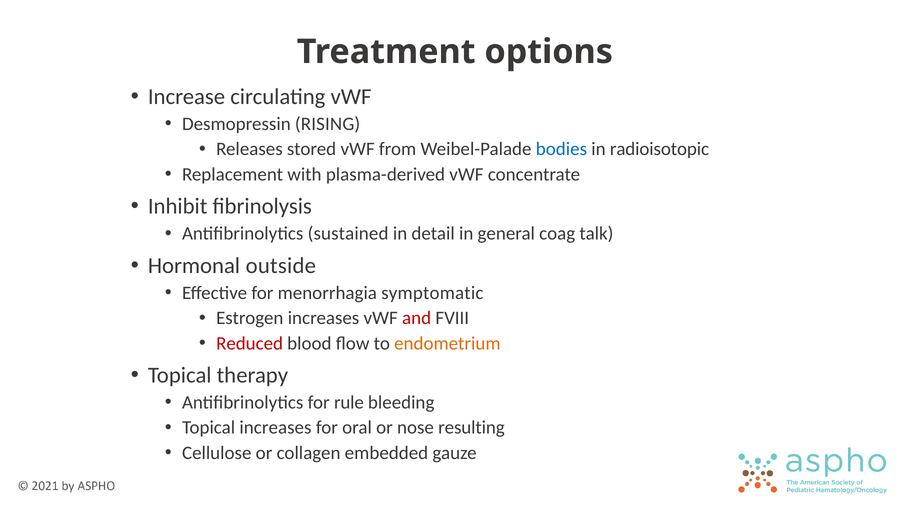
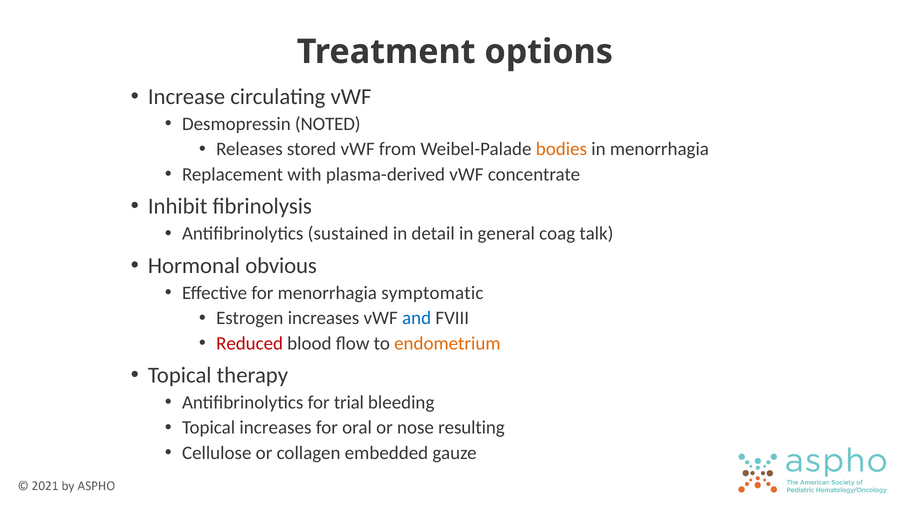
RISING: RISING -> NOTED
bodies colour: blue -> orange
in radioisotopic: radioisotopic -> menorrhagia
outside: outside -> obvious
and colour: red -> blue
rule: rule -> trial
